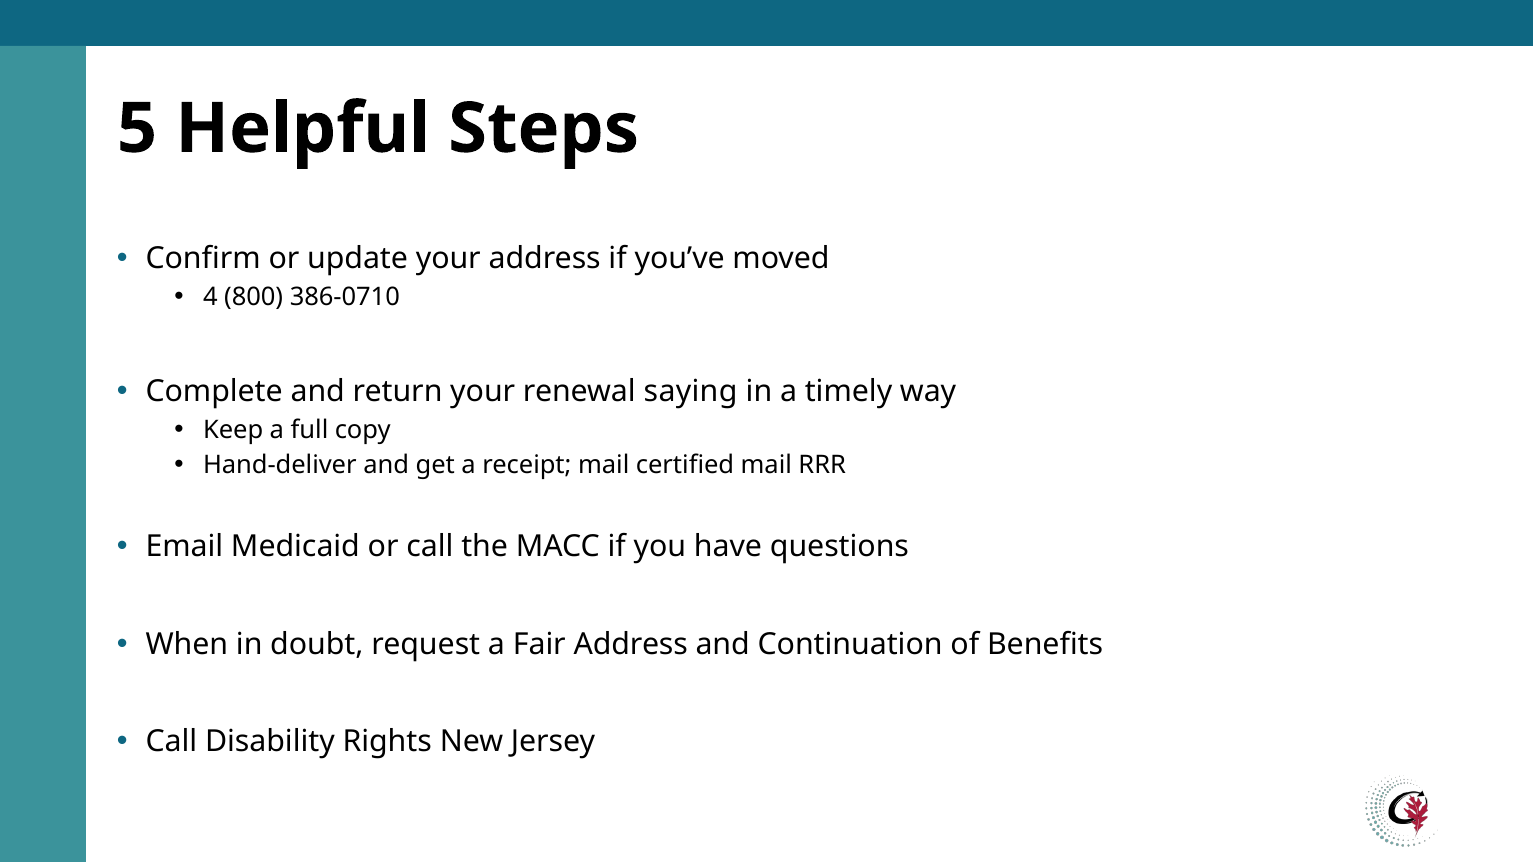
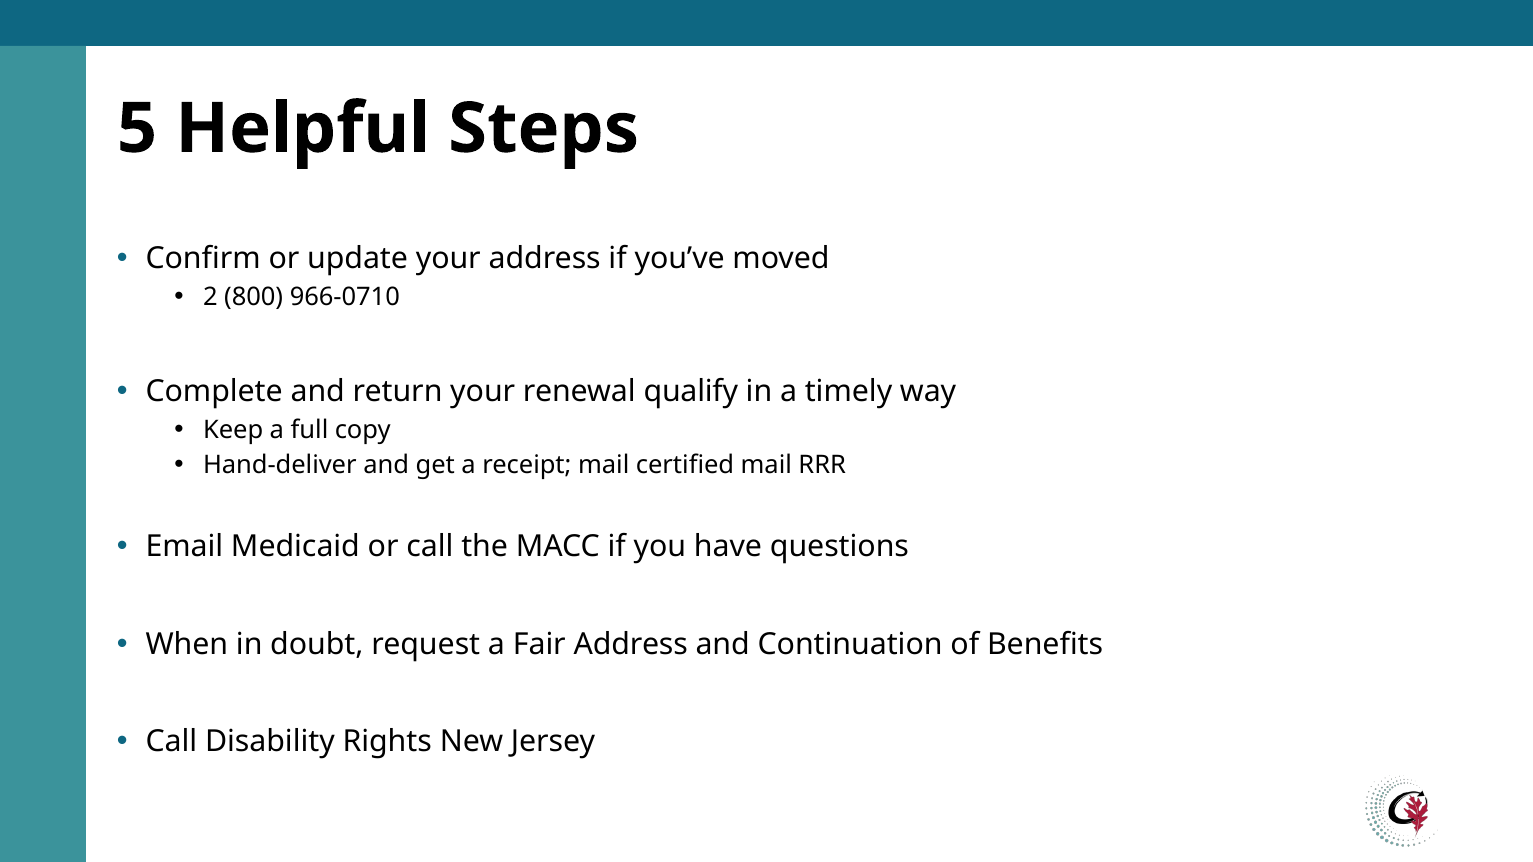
4: 4 -> 2
386-0710: 386-0710 -> 966-0710
saying: saying -> qualify
